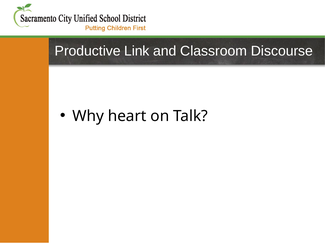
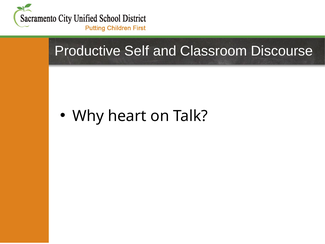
Link: Link -> Self
